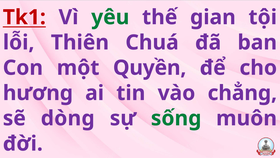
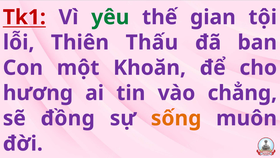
Chuá: Chuá -> Thấu
Quyền: Quyền -> Khoăn
dòng: dòng -> đồng
sống colour: green -> orange
